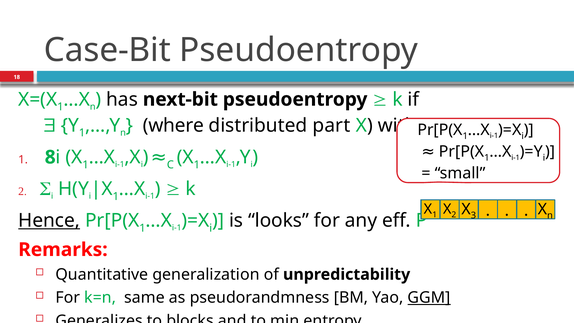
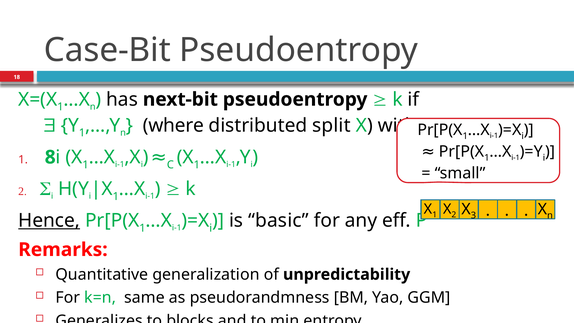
part: part -> split
looks: looks -> basic
GGM underline: present -> none
